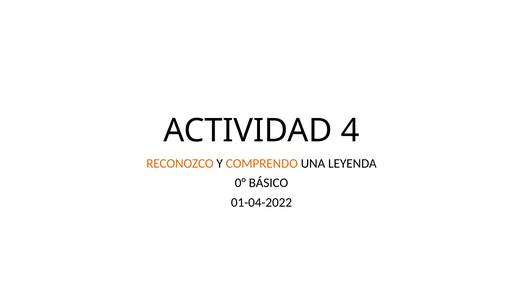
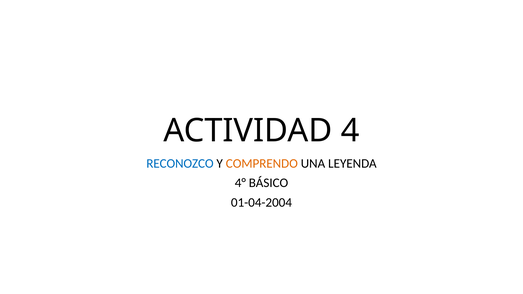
RECONOZCO colour: orange -> blue
0°: 0° -> 4°
01-04-2022: 01-04-2022 -> 01-04-2004
